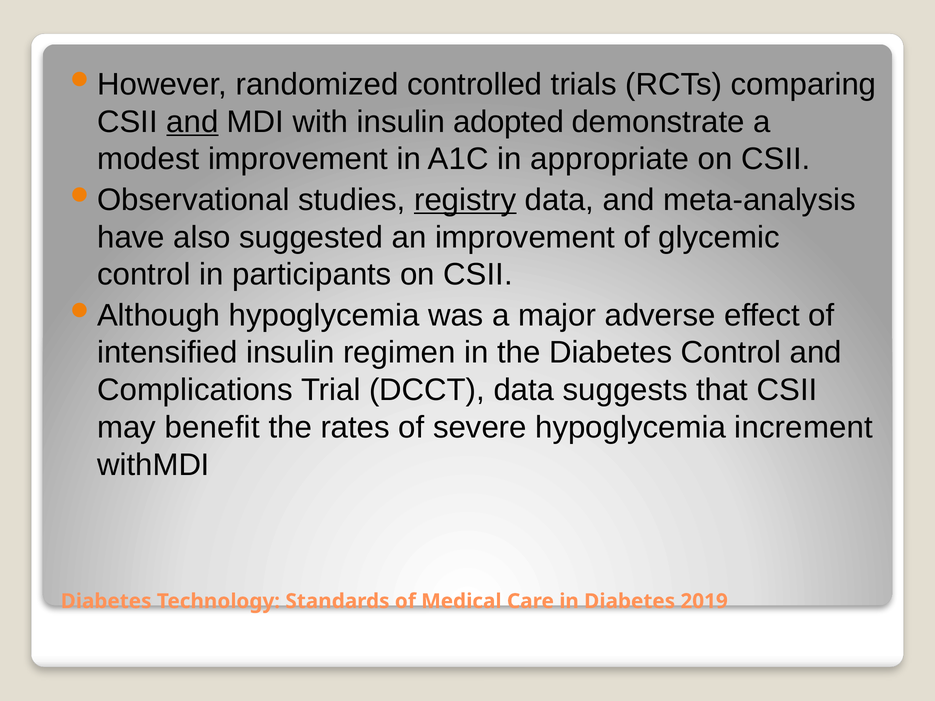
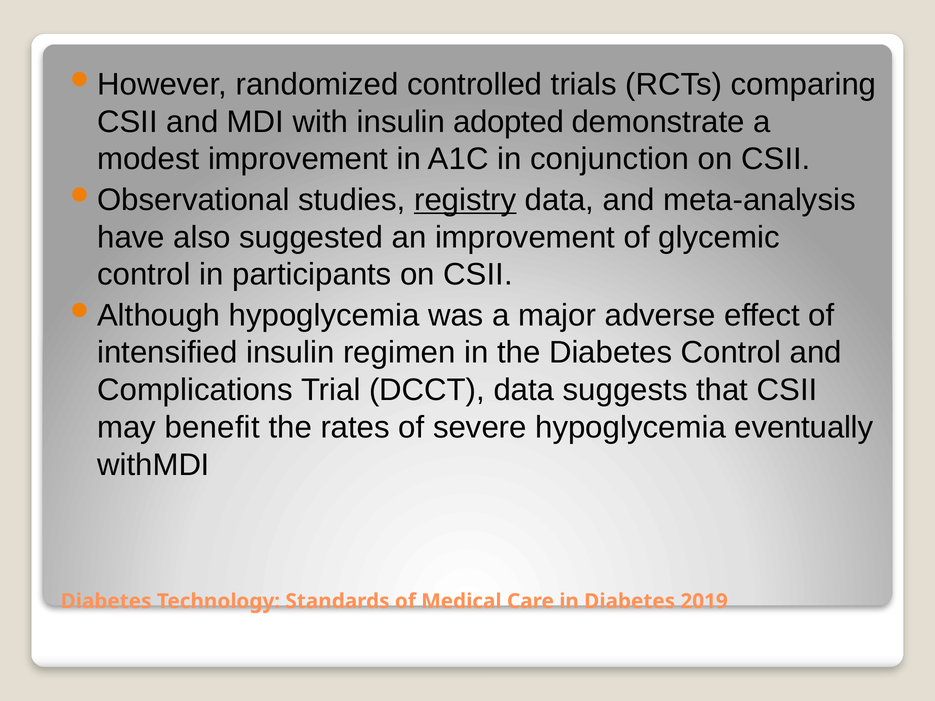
and at (192, 122) underline: present -> none
appropriate: appropriate -> conjunction
increment: increment -> eventually
